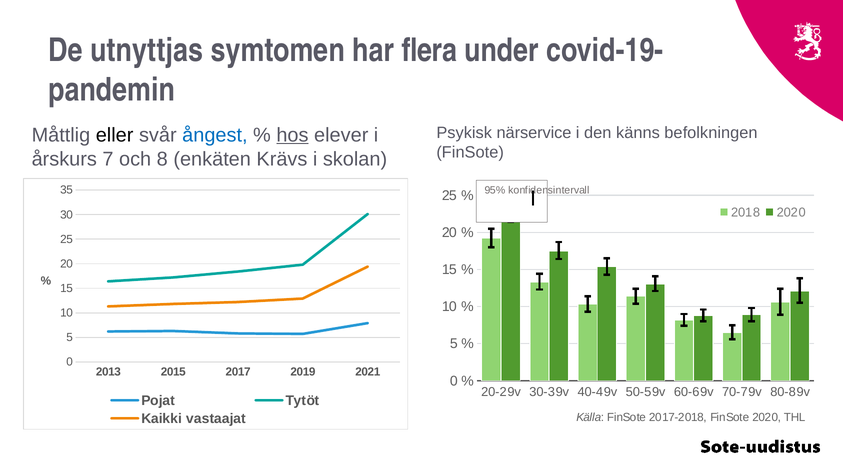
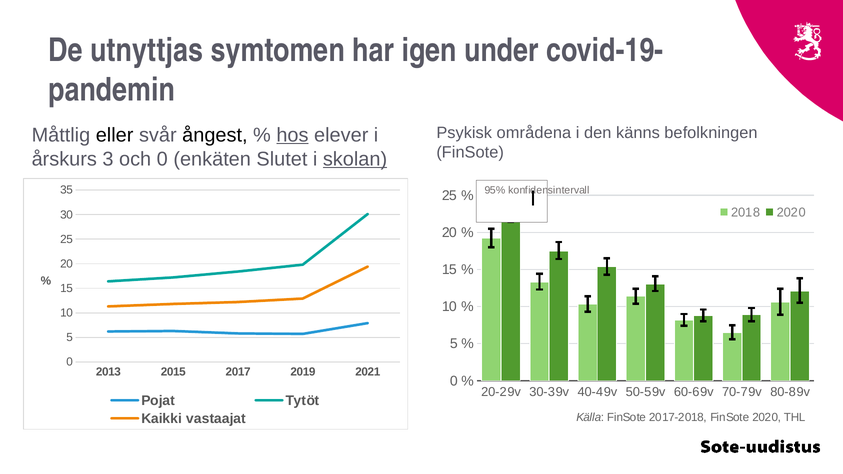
flera: flera -> igen
närservice: närservice -> områdena
ångest colour: blue -> black
7: 7 -> 3
och 8: 8 -> 0
Krävs: Krävs -> Slutet
skolan underline: none -> present
